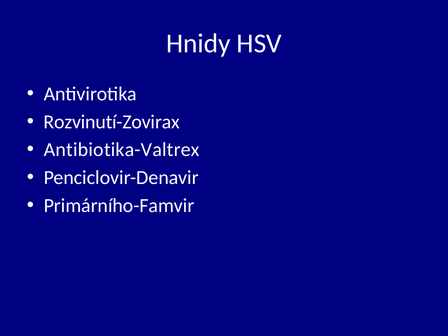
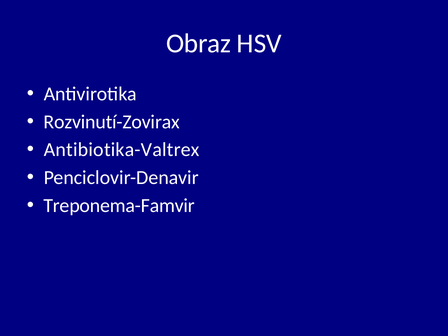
Hnidy: Hnidy -> Obraz
Primárního-Famvir: Primárního-Famvir -> Treponema-Famvir
